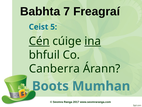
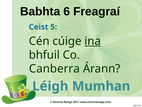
7: 7 -> 6
Cén underline: present -> none
Boots: Boots -> Léigh
